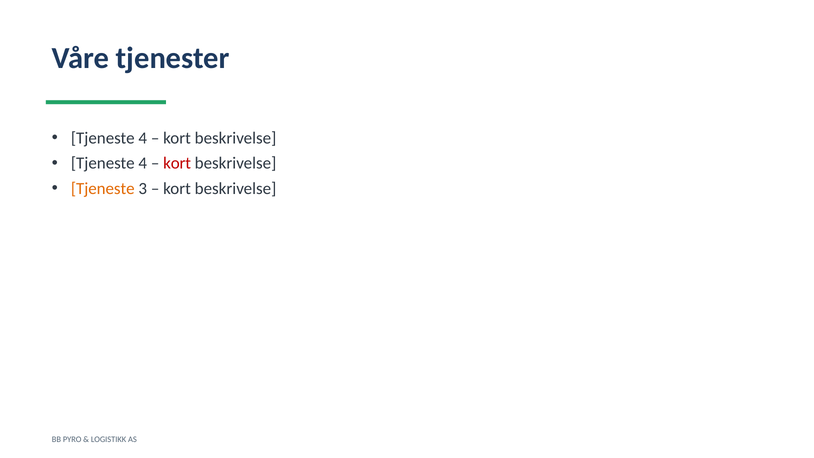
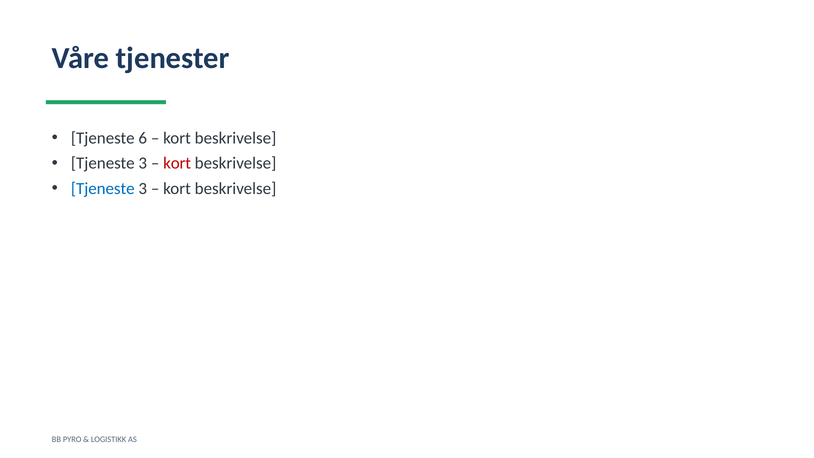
4 at (143, 138): 4 -> 6
4 at (143, 163): 4 -> 3
Tjeneste at (103, 189) colour: orange -> blue
